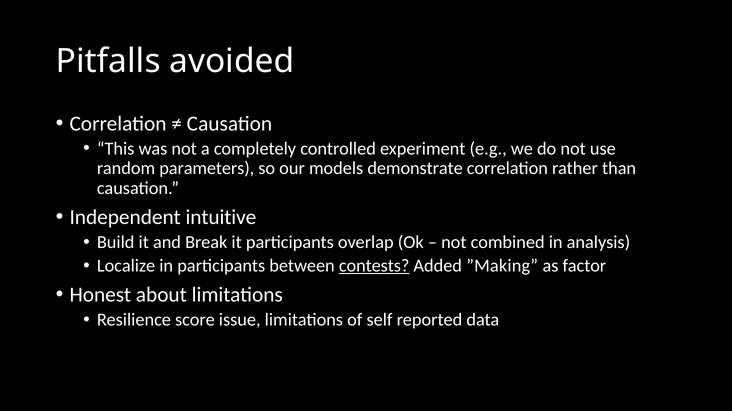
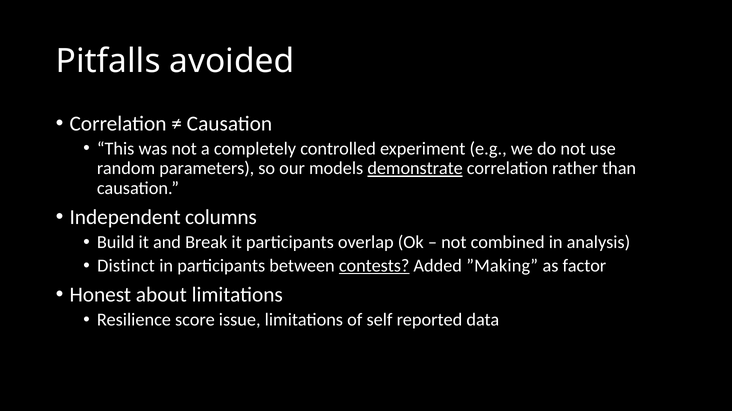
demonstrate underline: none -> present
intuitive: intuitive -> columns
Localize: Localize -> Distinct
